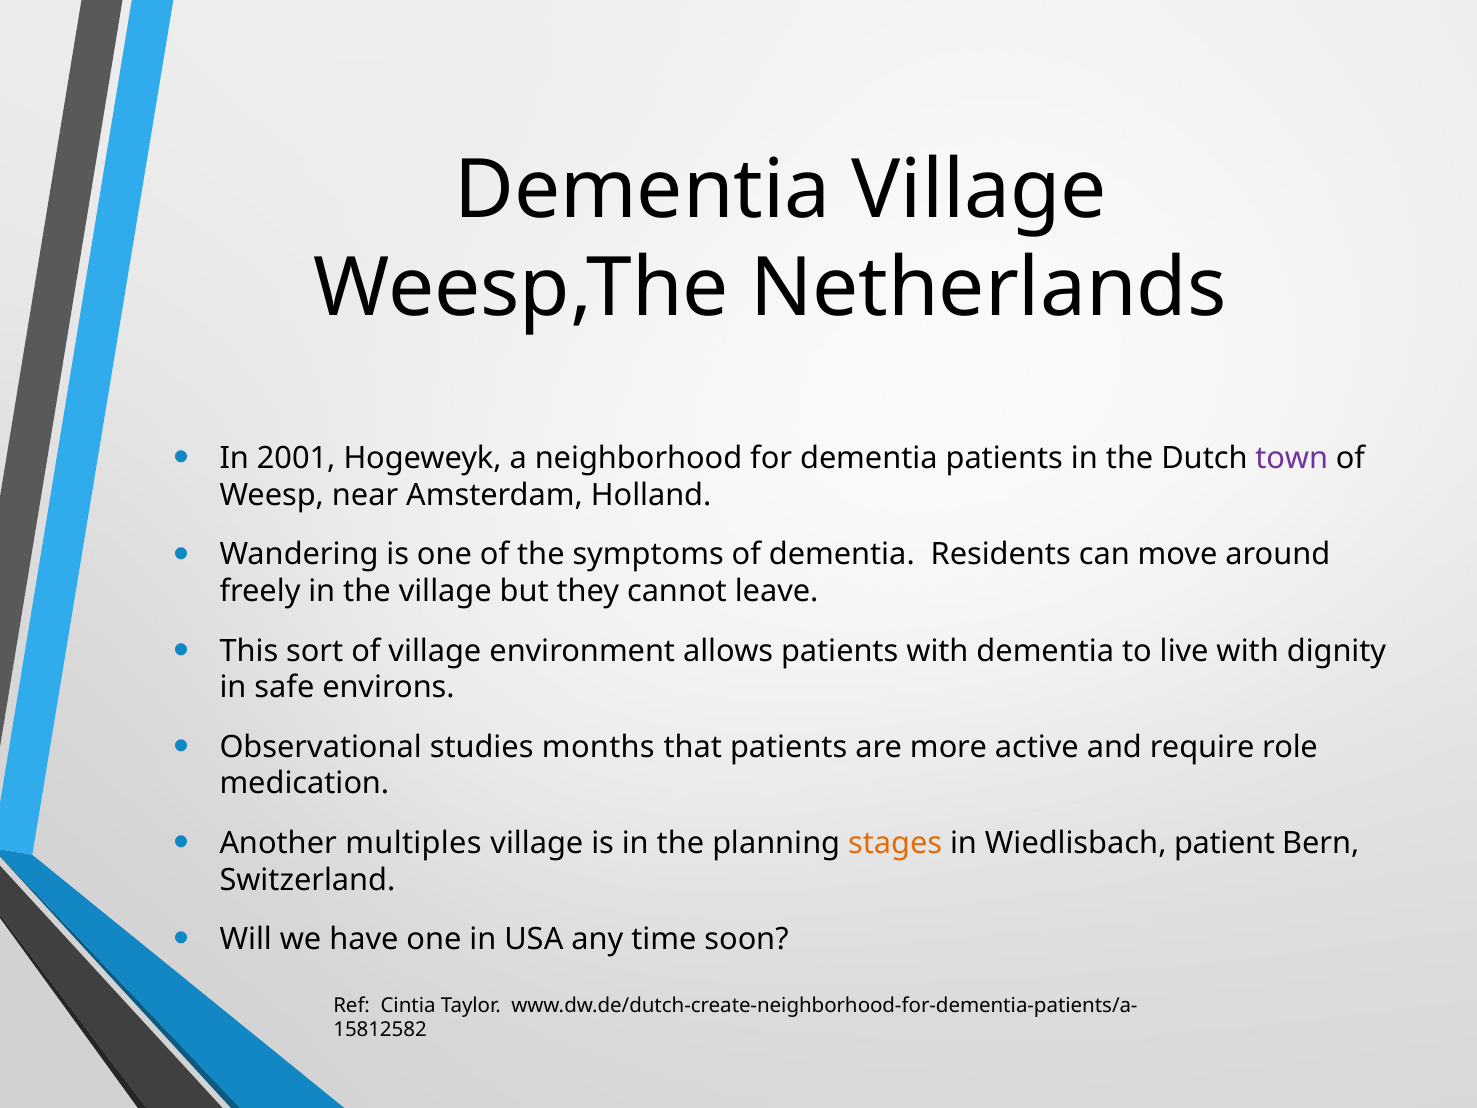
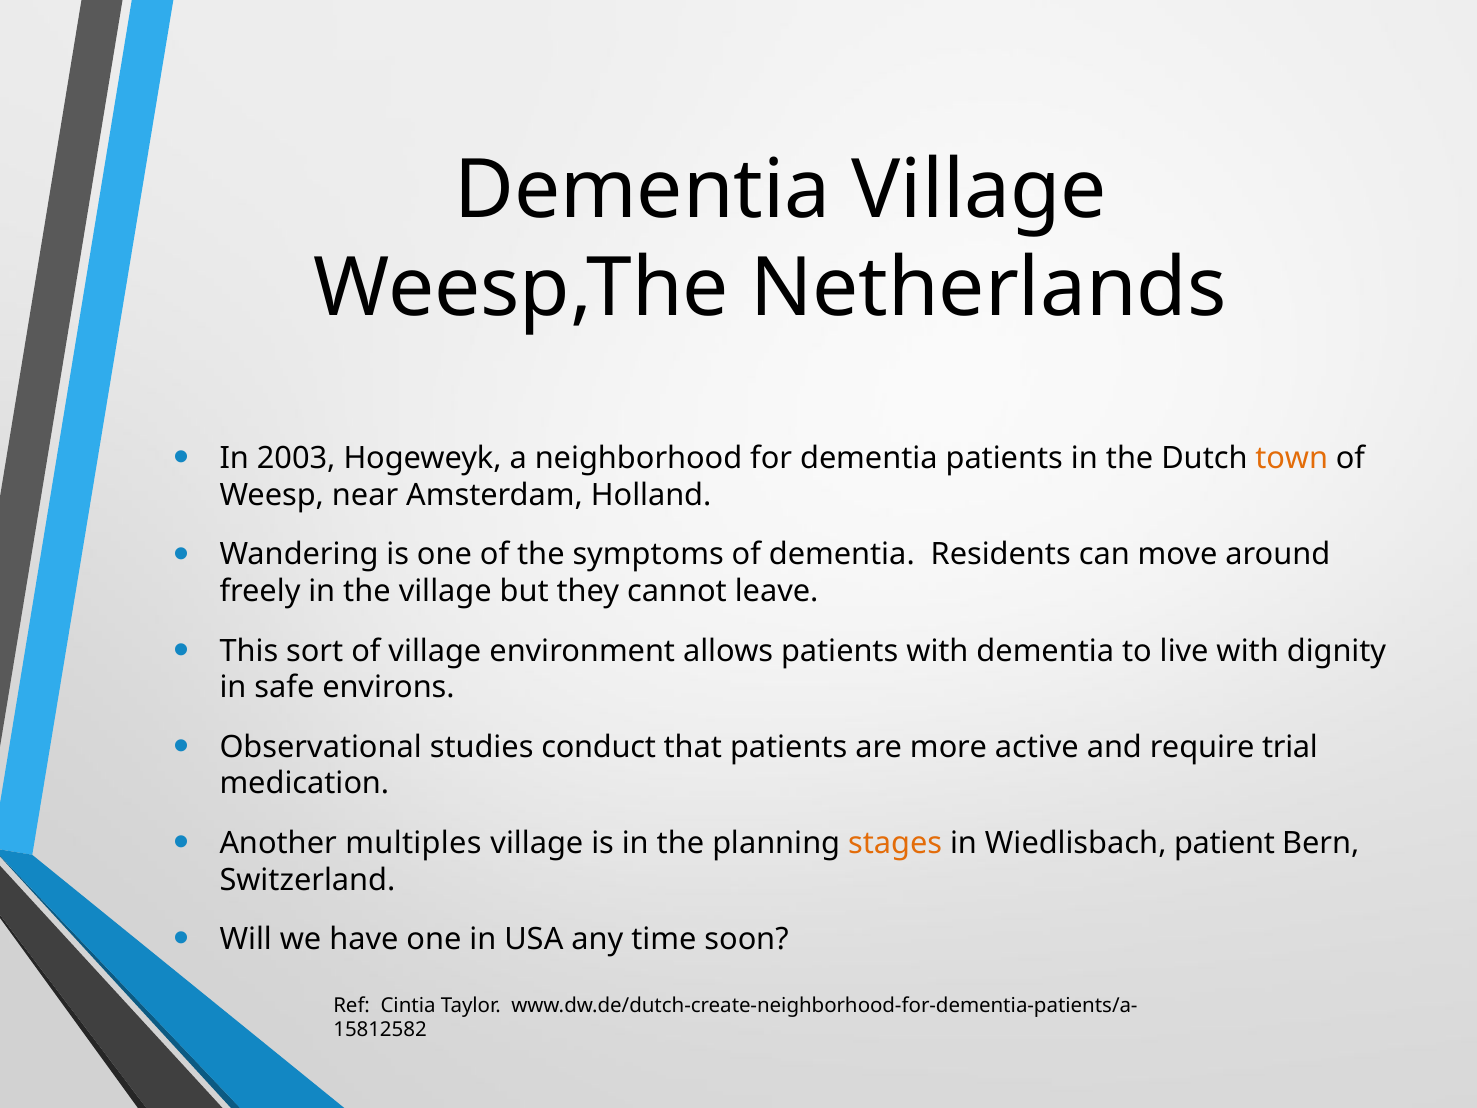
2001: 2001 -> 2003
town colour: purple -> orange
months: months -> conduct
role: role -> trial
